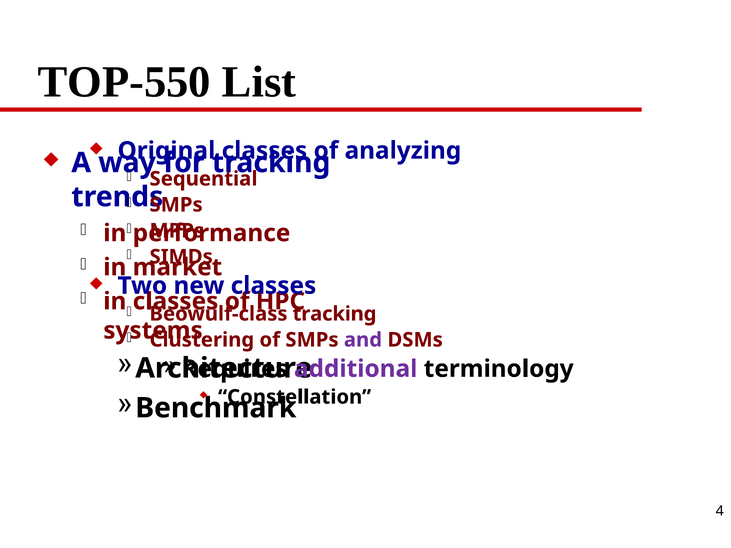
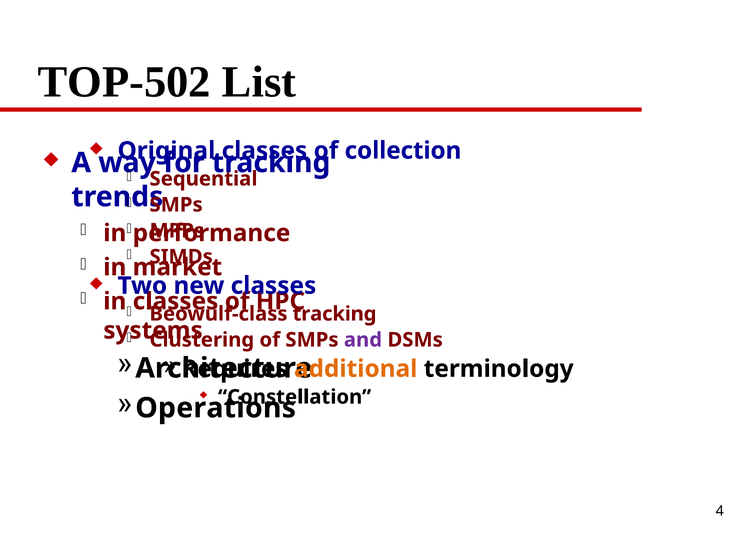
TOP-550: TOP-550 -> TOP-502
analyzing: analyzing -> collection
additional colour: purple -> orange
Benchmark: Benchmark -> Operations
